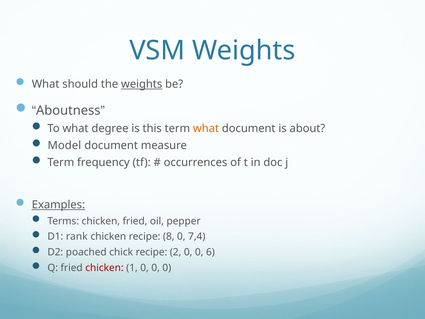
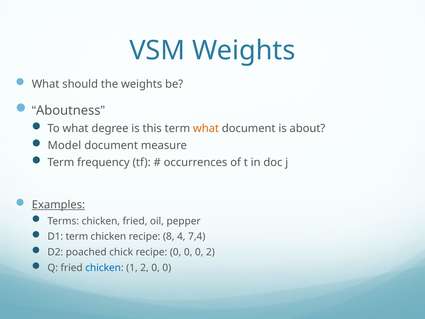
weights at (142, 84) underline: present -> none
D1 rank: rank -> term
8 0: 0 -> 4
recipe 2: 2 -> 0
0 6: 6 -> 2
chicken at (104, 268) colour: red -> blue
1 0: 0 -> 2
